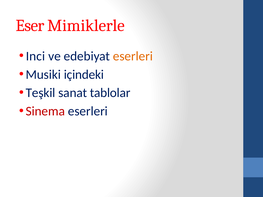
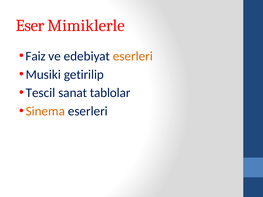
Inci: Inci -> Faiz
içindeki: içindeki -> getirilip
Teşkil: Teşkil -> Tescil
Sinema colour: red -> orange
